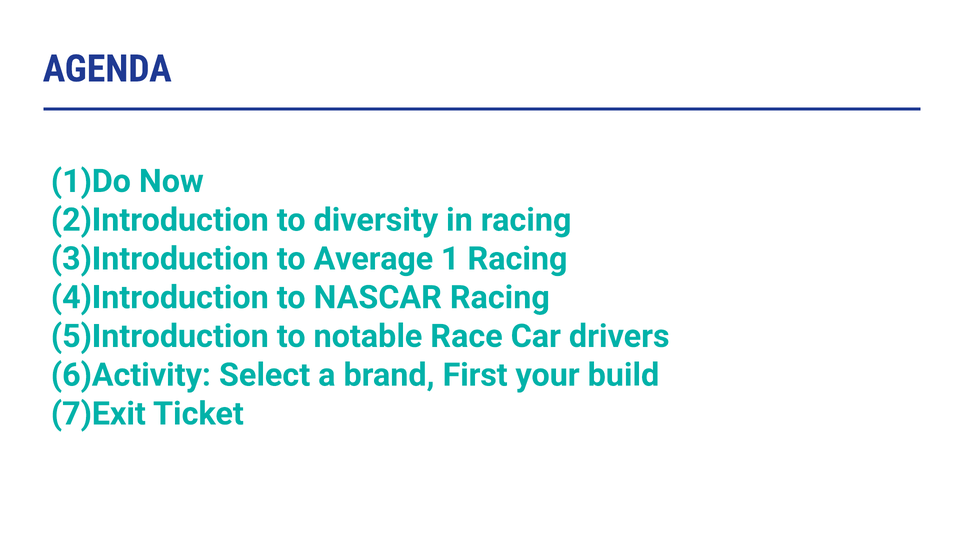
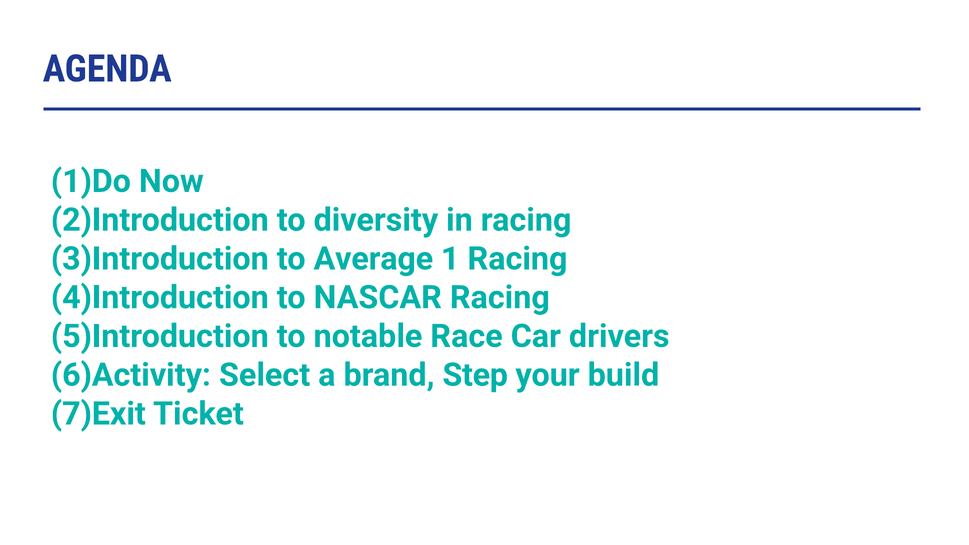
First: First -> Step
